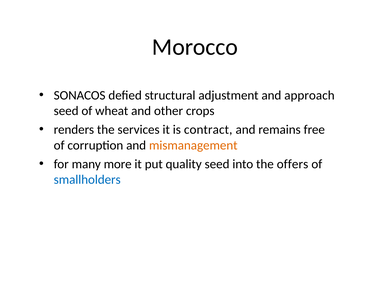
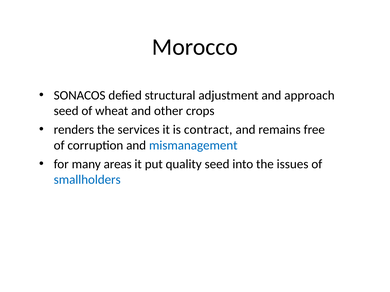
mismanagement colour: orange -> blue
more: more -> areas
offers: offers -> issues
